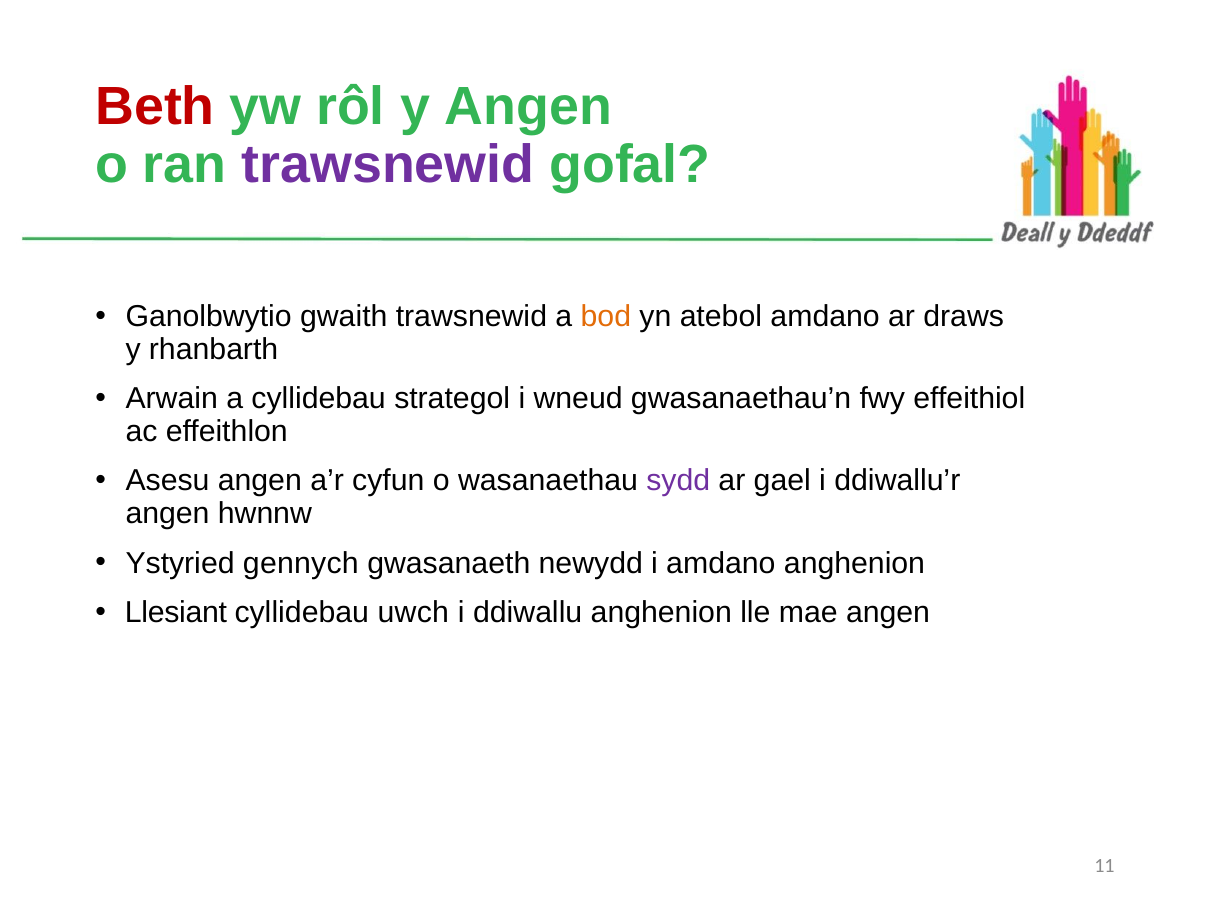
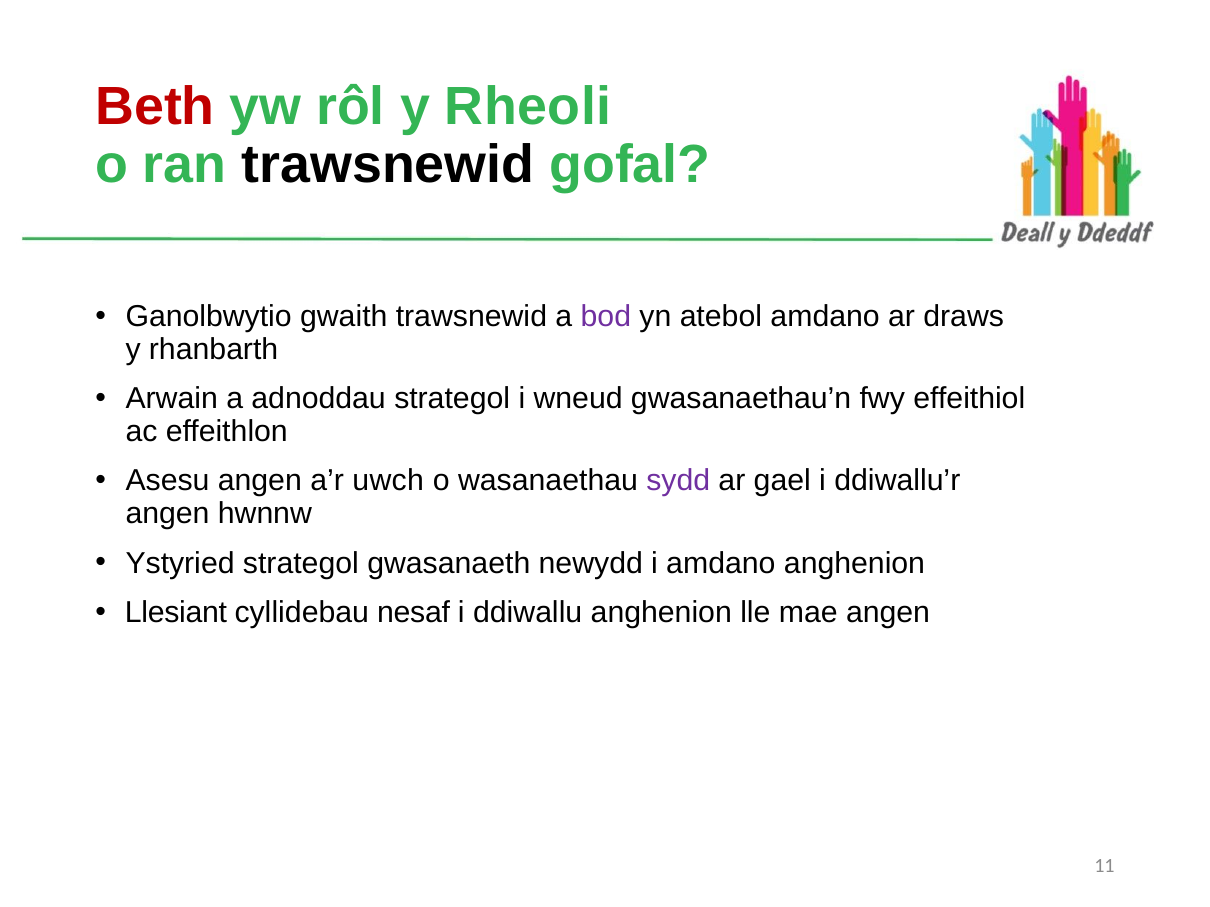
y Angen: Angen -> Rheoli
trawsnewid at (388, 165) colour: purple -> black
bod colour: orange -> purple
a cyllidebau: cyllidebau -> adnoddau
cyfun: cyfun -> uwch
Ystyried gennych: gennych -> strategol
uwch: uwch -> nesaf
